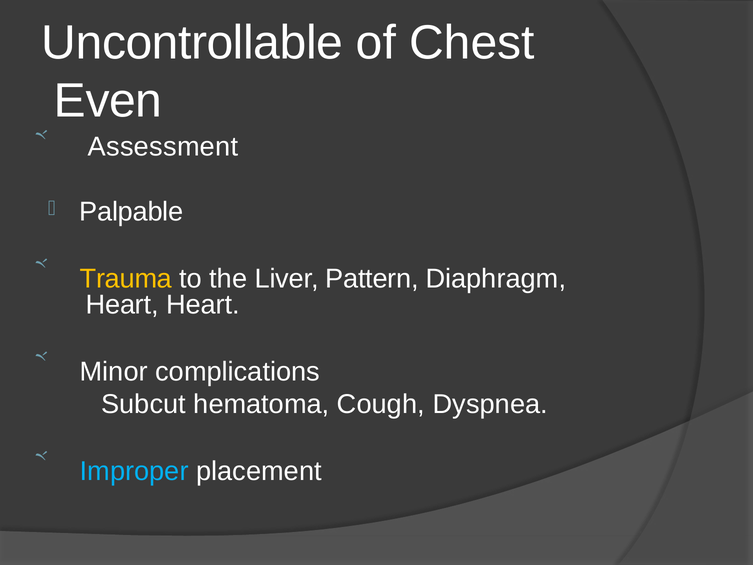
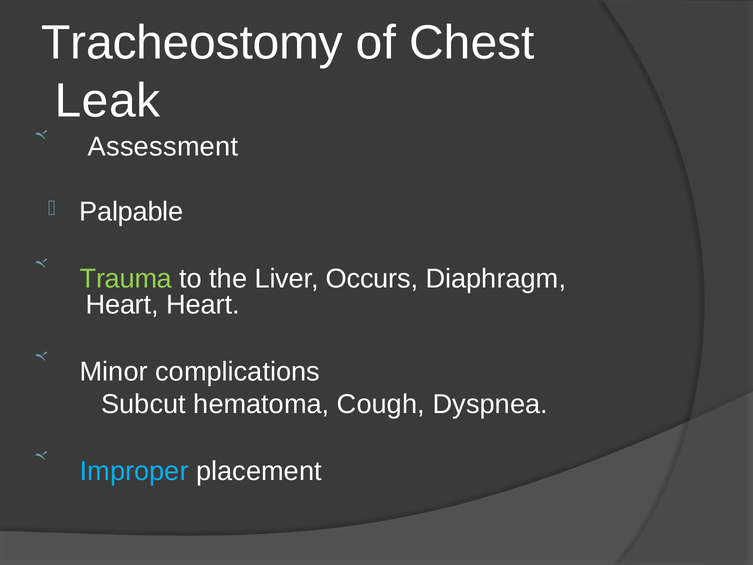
Uncontrollable: Uncontrollable -> Tracheostomy
Even: Even -> Leak
Trauma colour: yellow -> light green
Pattern: Pattern -> Occurs
